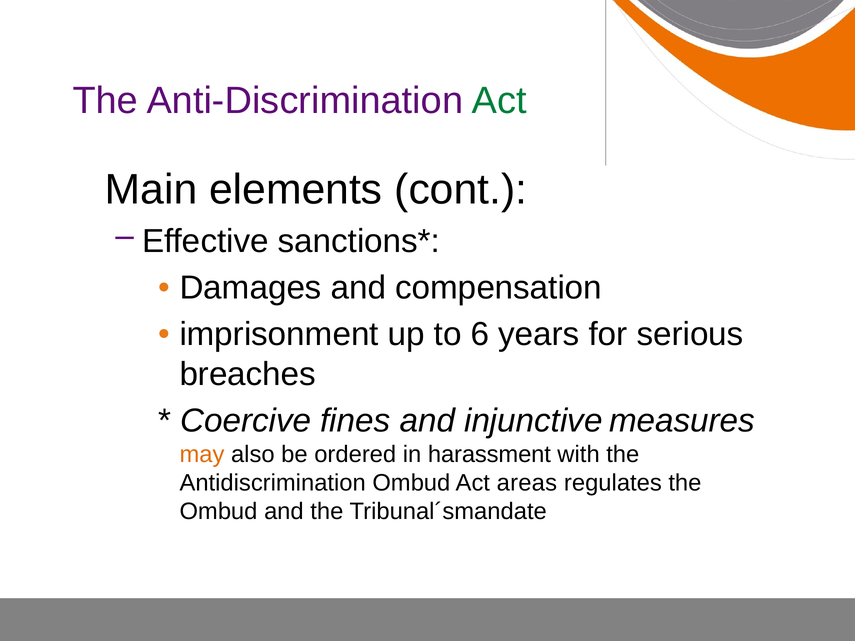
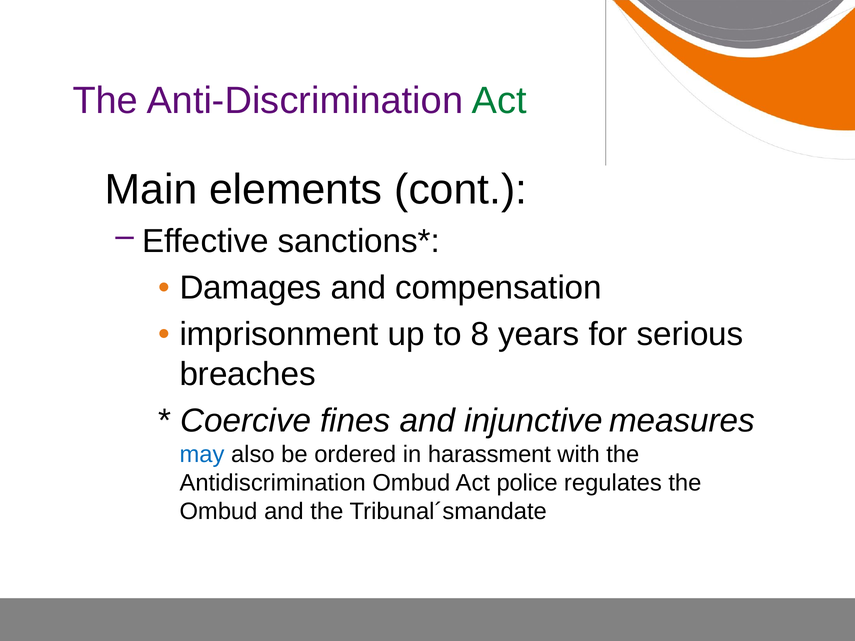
6: 6 -> 8
may colour: orange -> blue
areas: areas -> police
